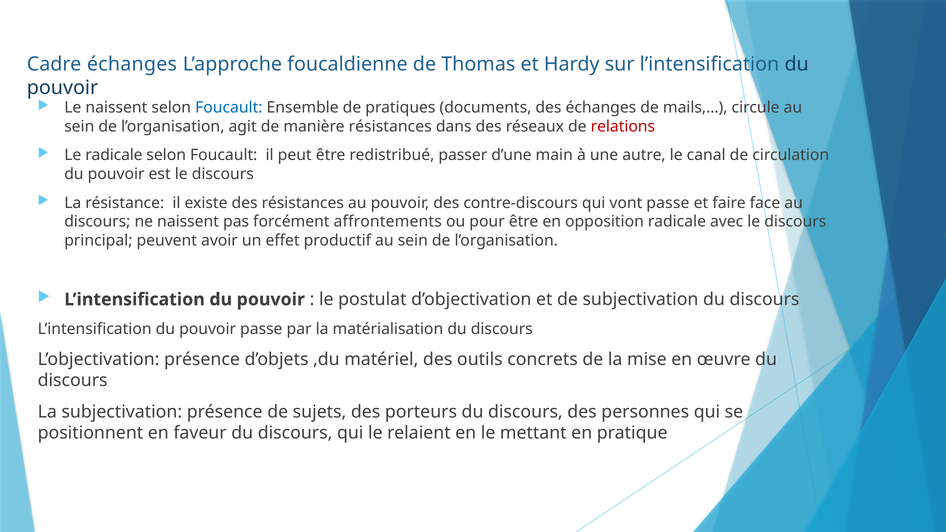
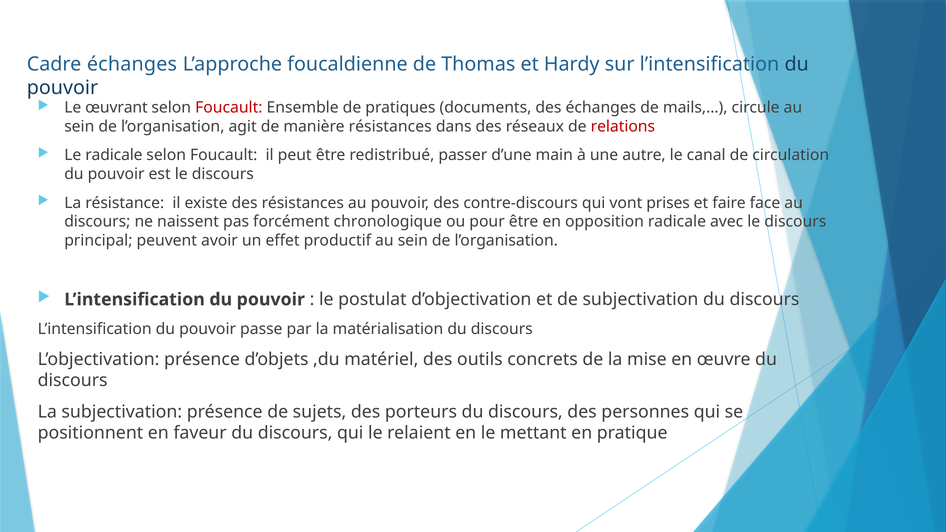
Le naissent: naissent -> œuvrant
Foucault at (229, 108) colour: blue -> red
vont passe: passe -> prises
affrontements: affrontements -> chronologique
